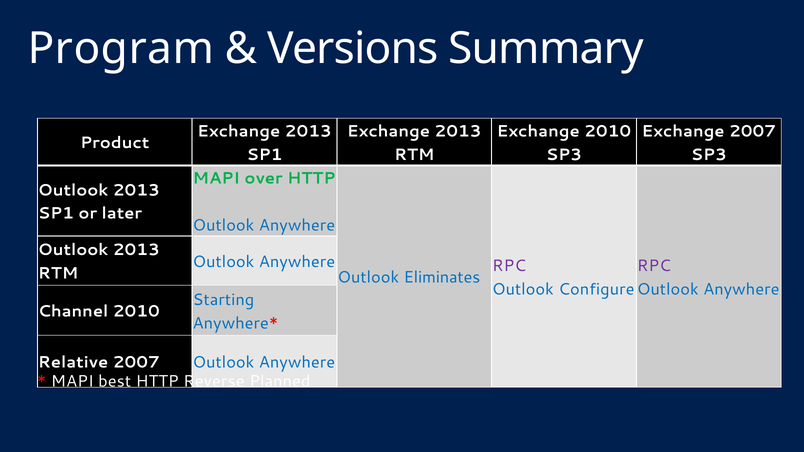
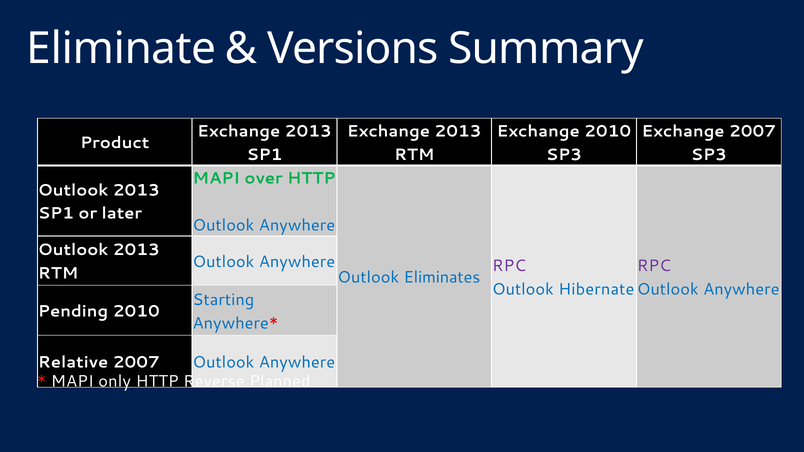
Program: Program -> Eliminate
Configure: Configure -> Hibernate
Channel: Channel -> Pending
best: best -> only
